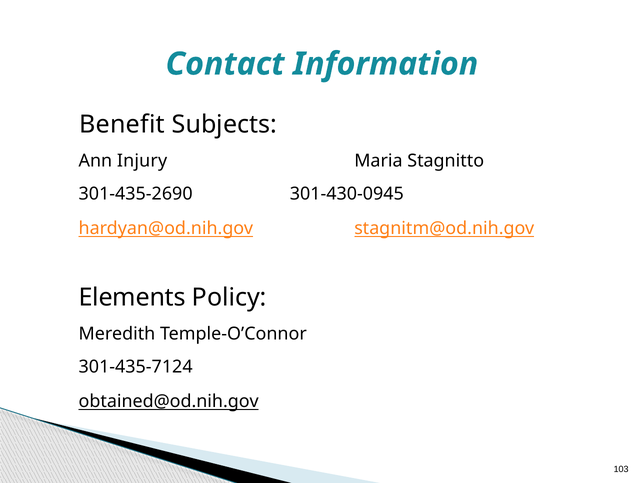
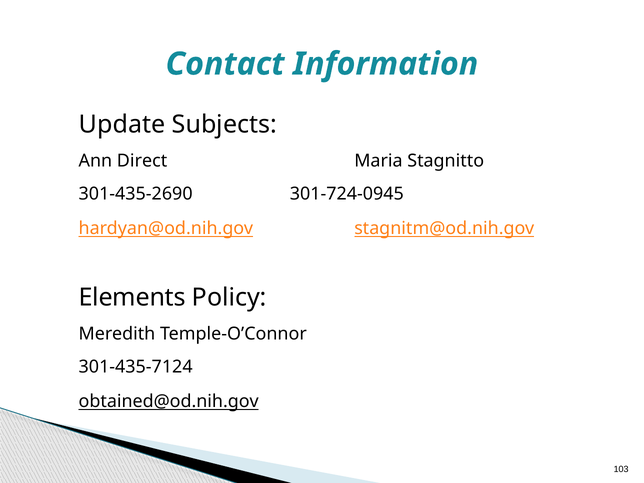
Benefit: Benefit -> Update
Injury: Injury -> Direct
301-430-0945: 301-430-0945 -> 301-724-0945
